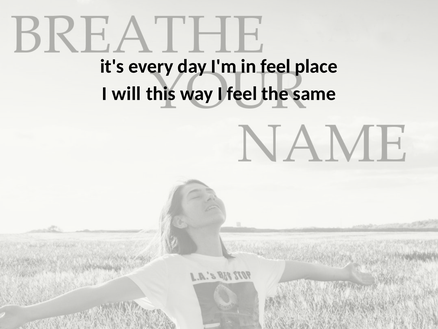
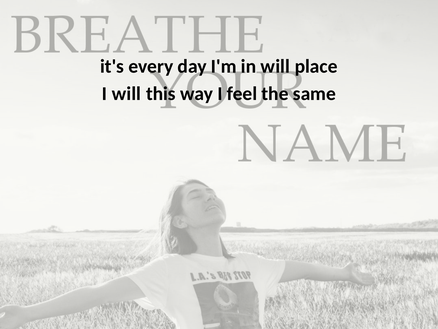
in feel: feel -> will
